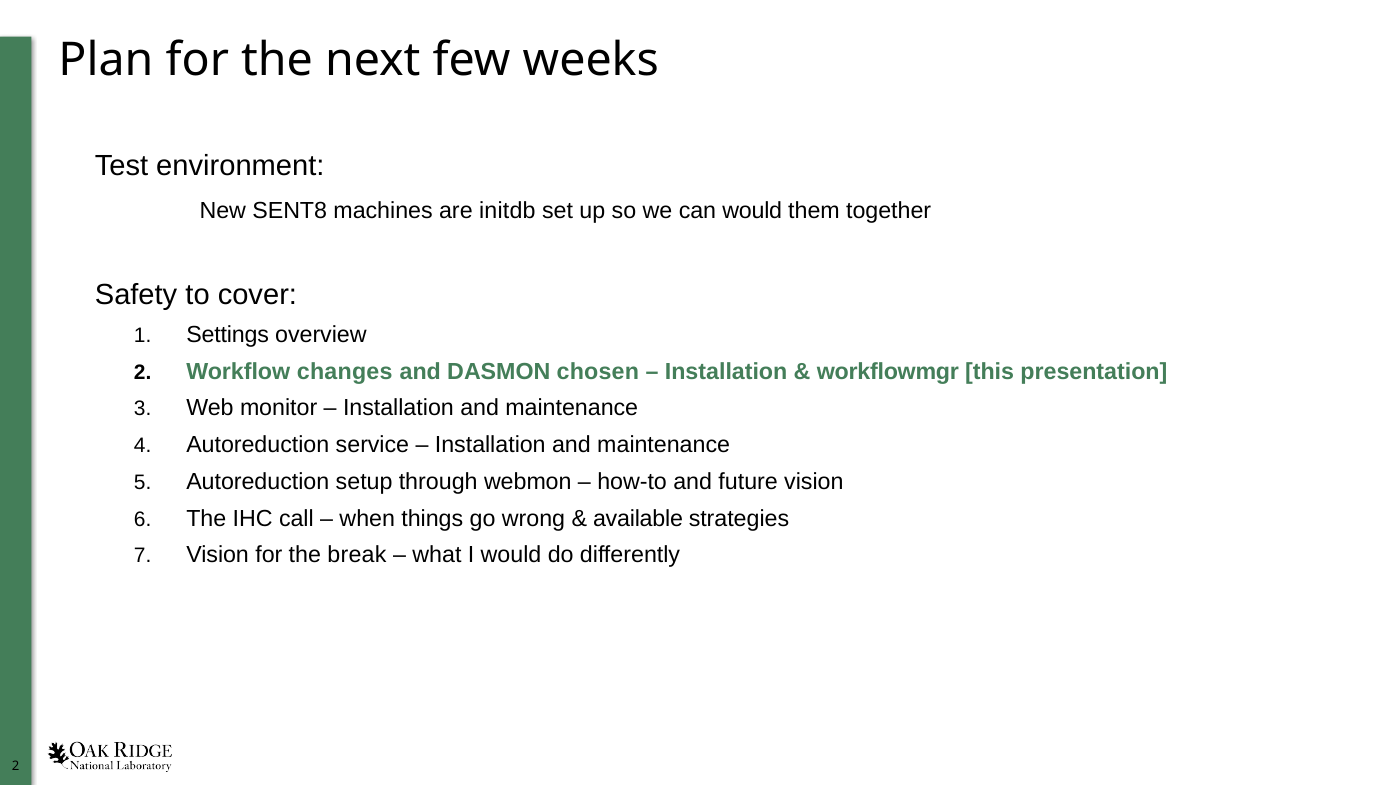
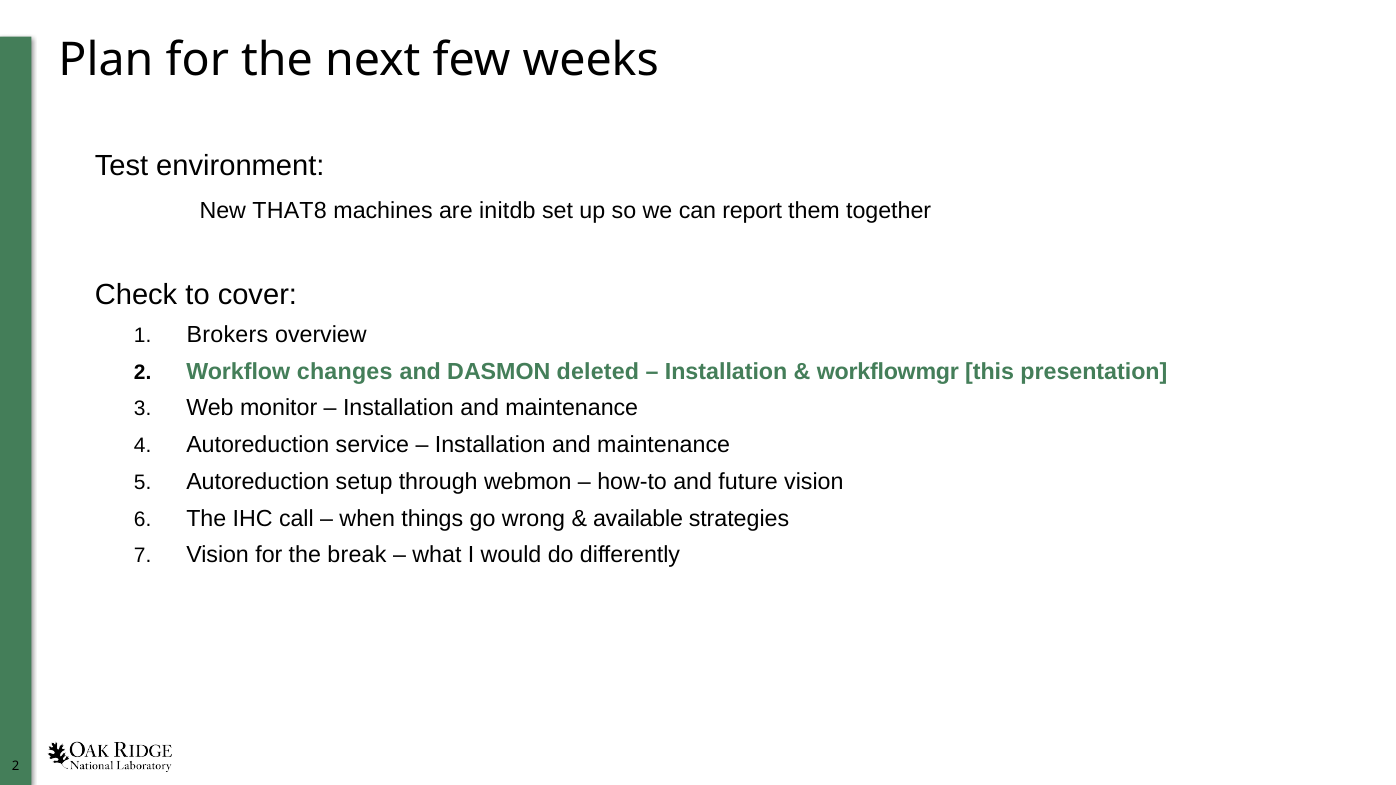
SENT8: SENT8 -> THAT8
can would: would -> report
Safety: Safety -> Check
Settings: Settings -> Brokers
chosen: chosen -> deleted
